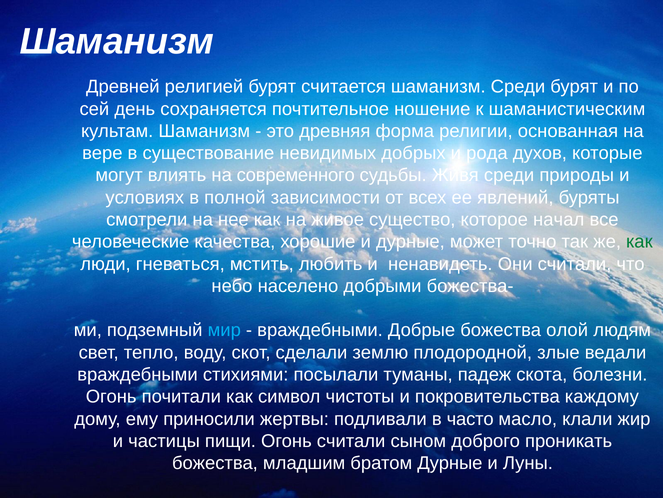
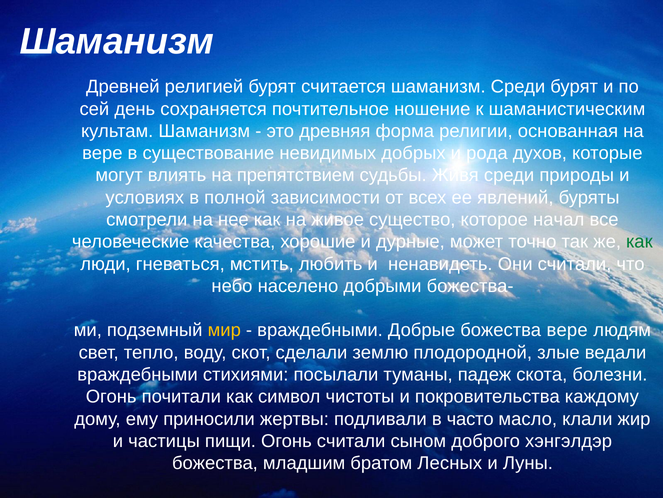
современного: современного -> препятствием
мир colour: light blue -> yellow
божества олой: олой -> вере
проникать: проникать -> хэнгэлдэр
братом Дурные: Дурные -> Лесных
